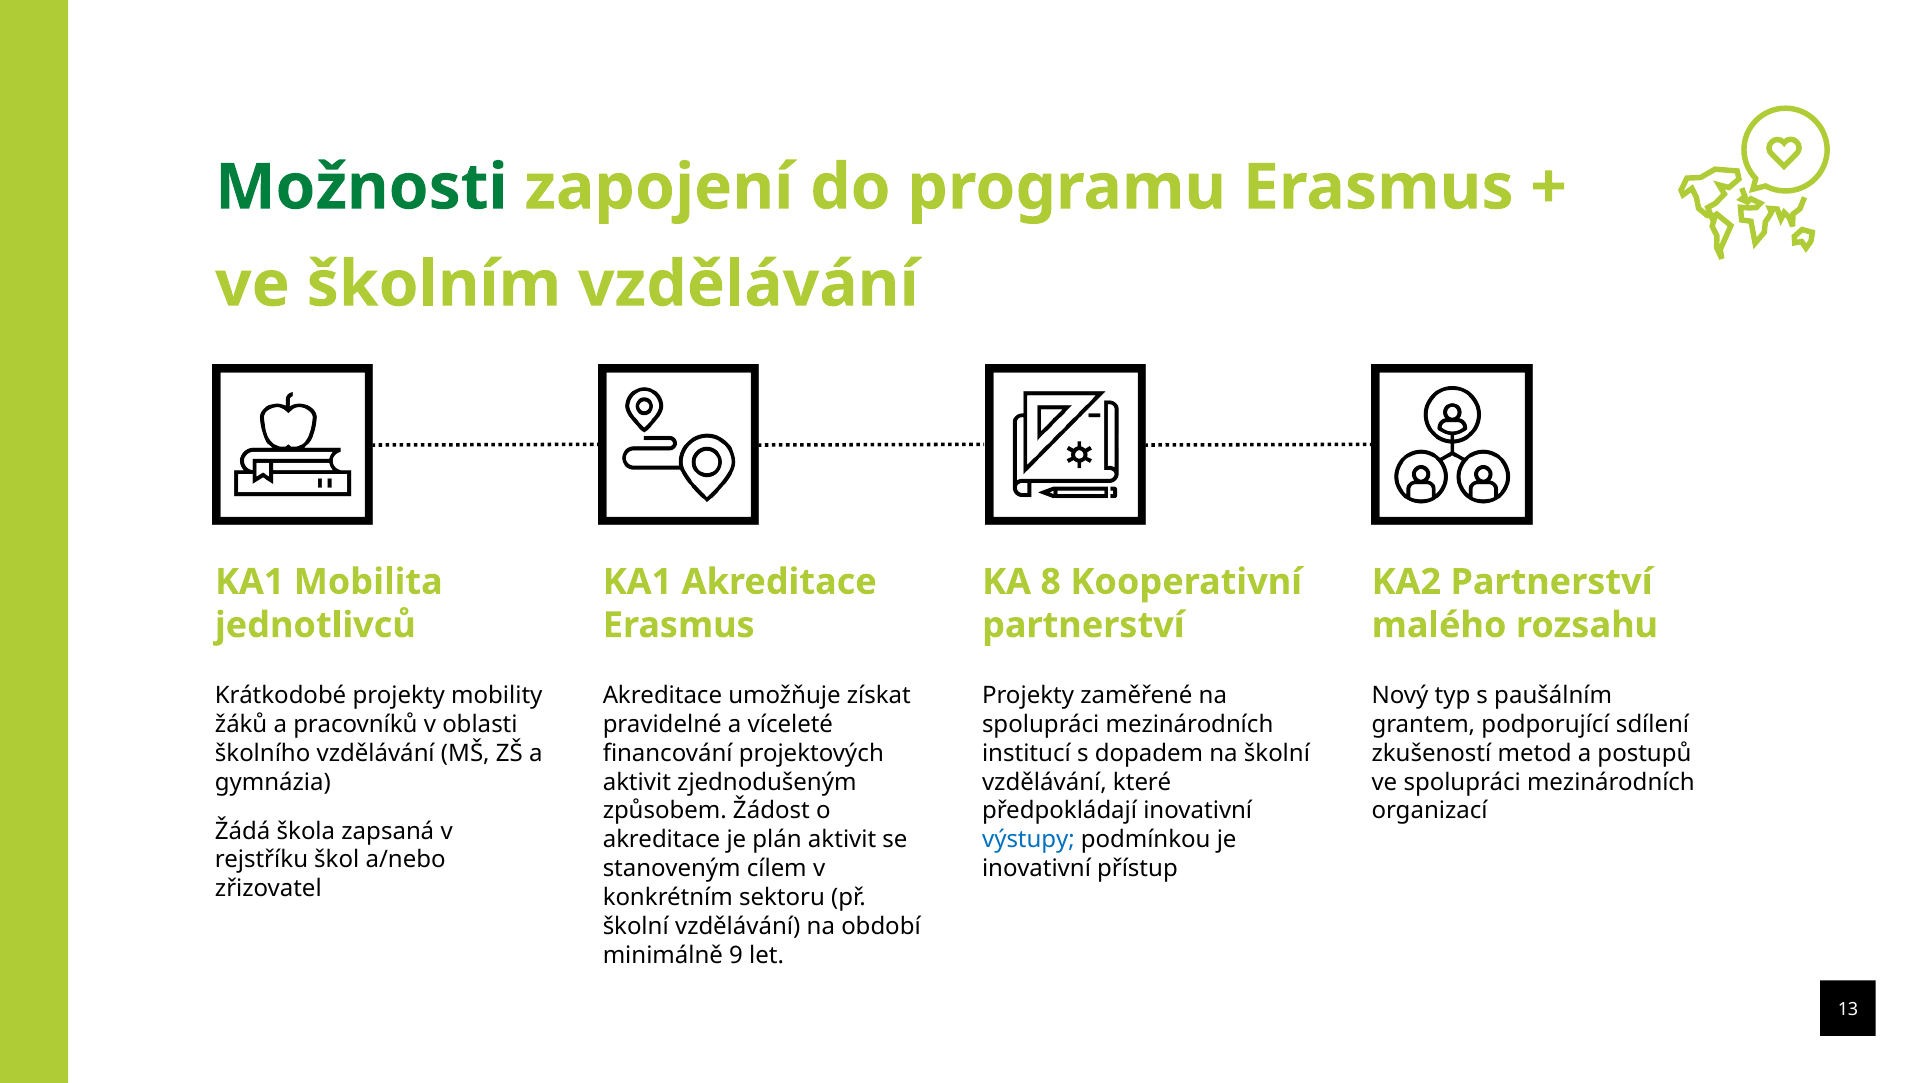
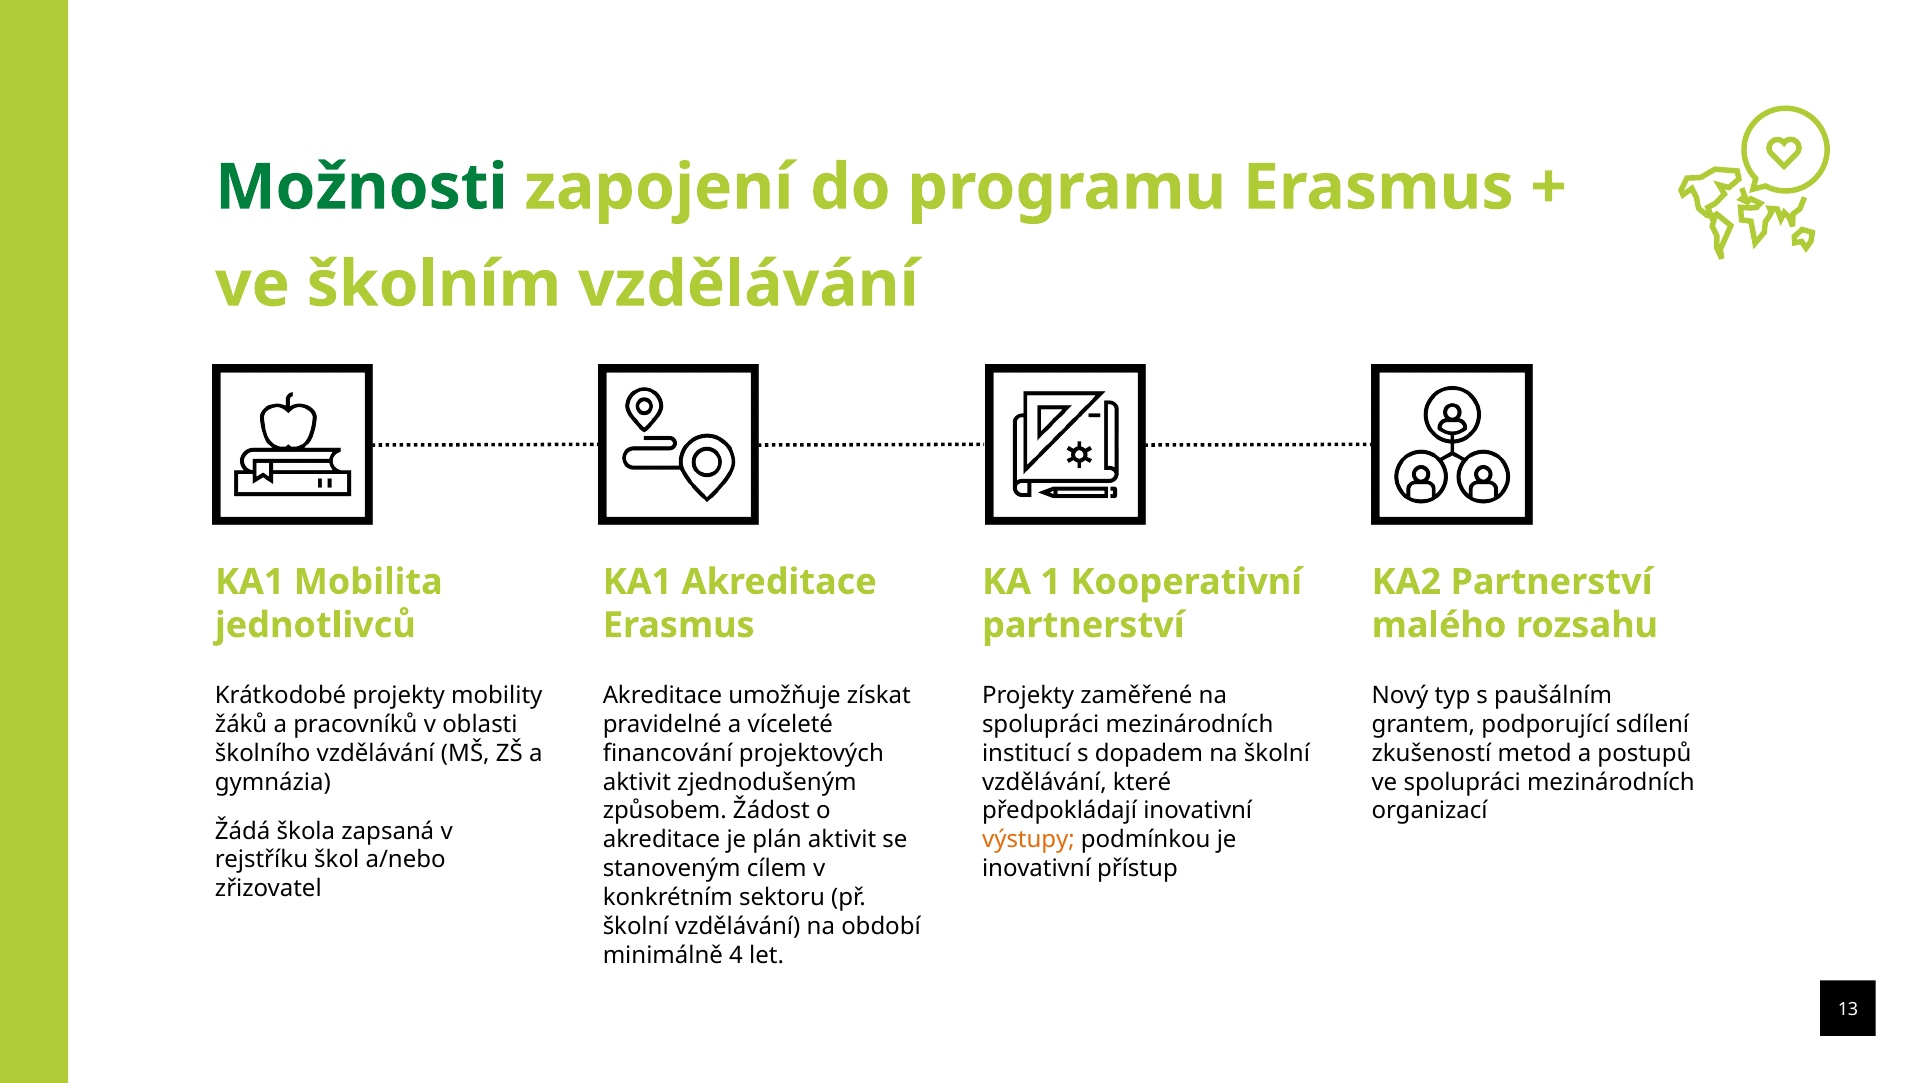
8: 8 -> 1
výstupy colour: blue -> orange
9: 9 -> 4
